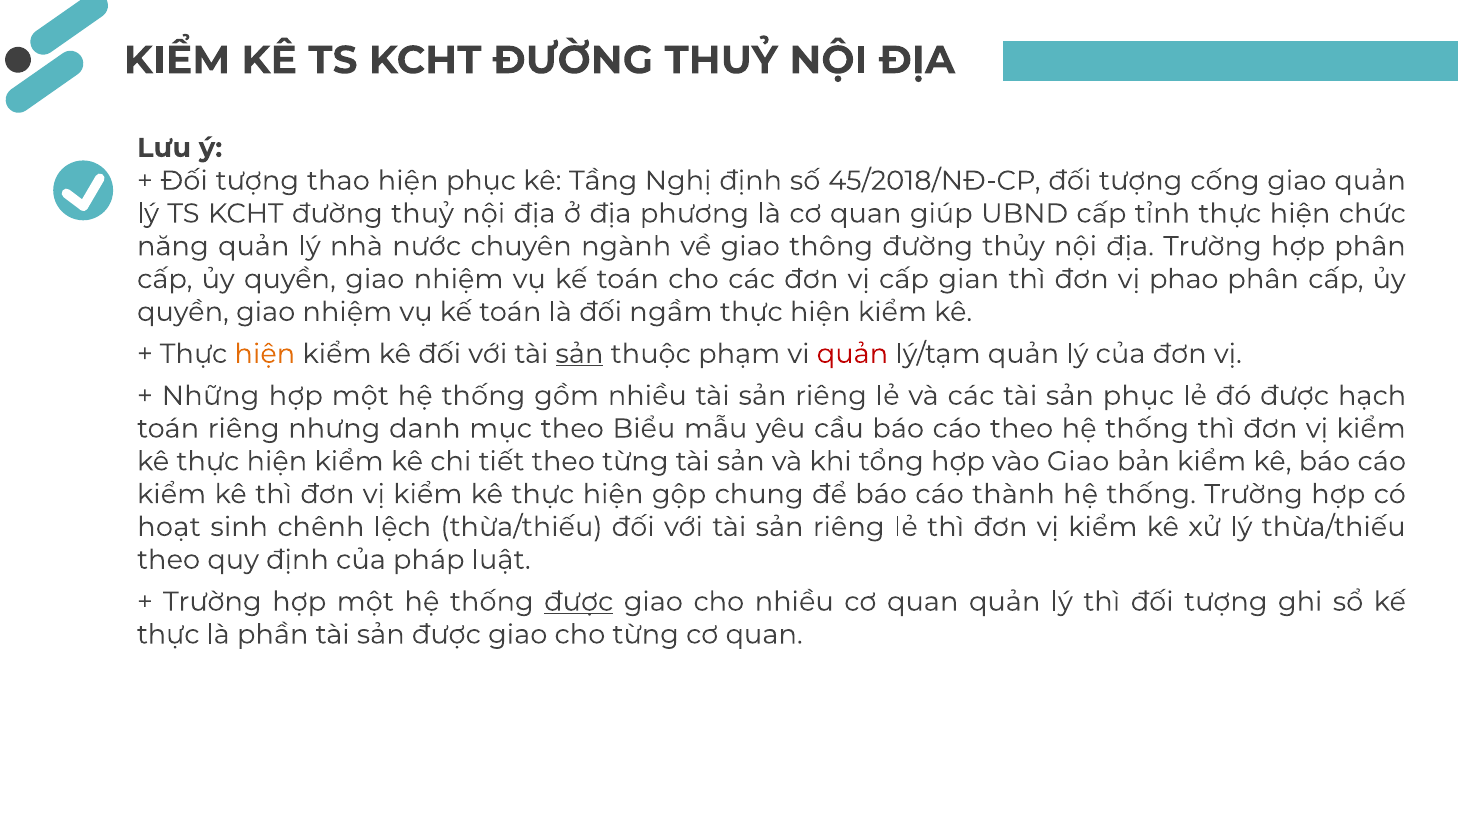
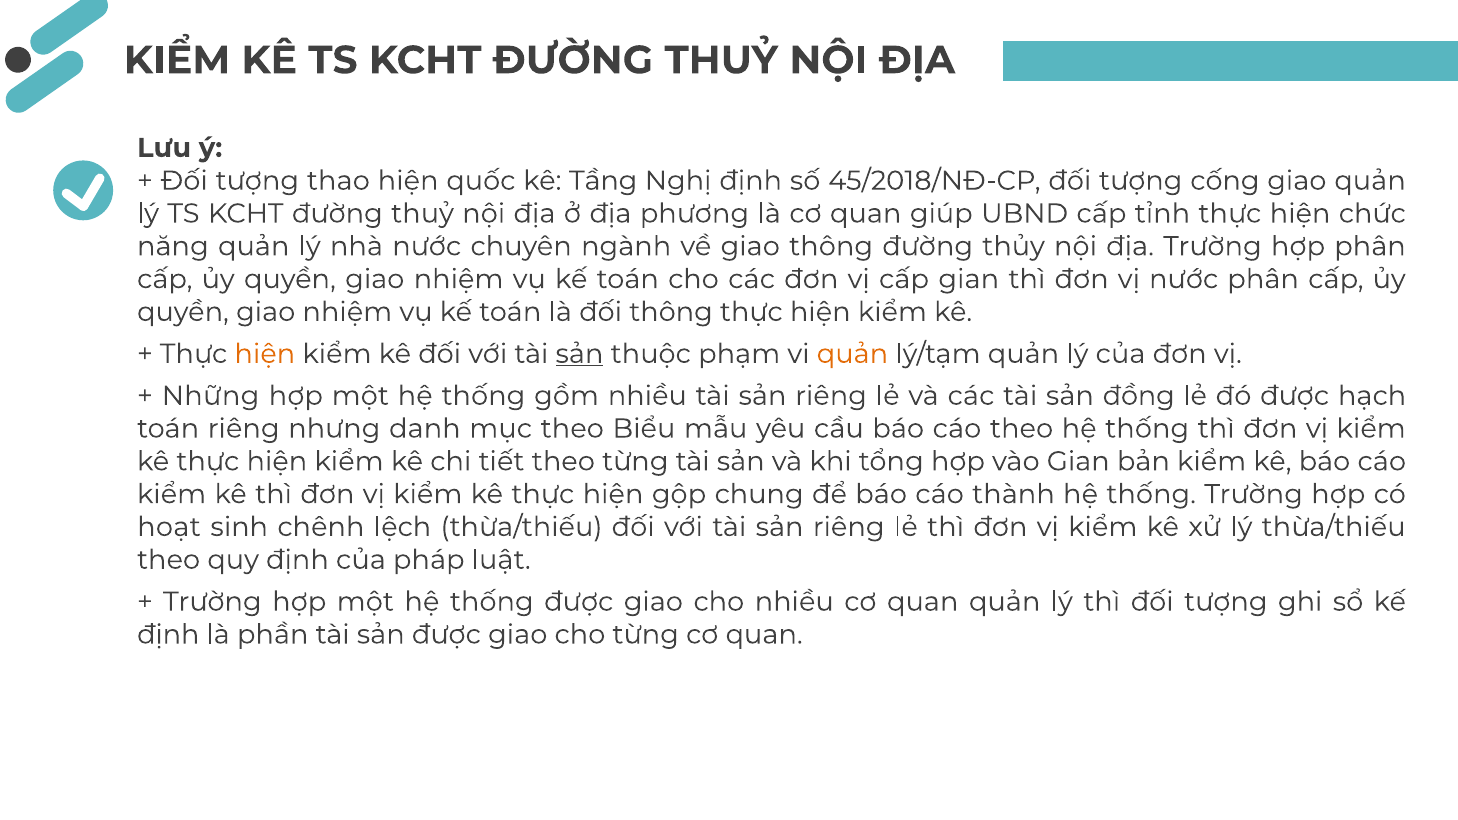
hiện phục: phục -> quốc
vị phao: phao -> nước
đối ngầm: ngầm -> thông
quản at (852, 354) colour: red -> orange
sản phục: phục -> đồng
vào Giao: Giao -> Gian
được at (579, 602) underline: present -> none
thực at (168, 635): thực -> định
